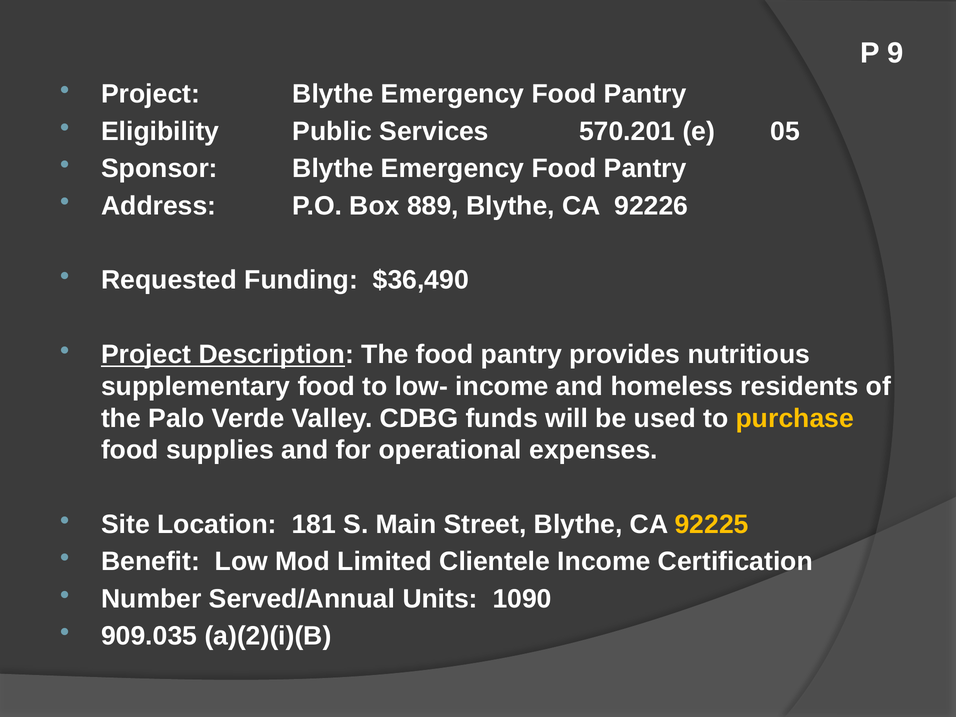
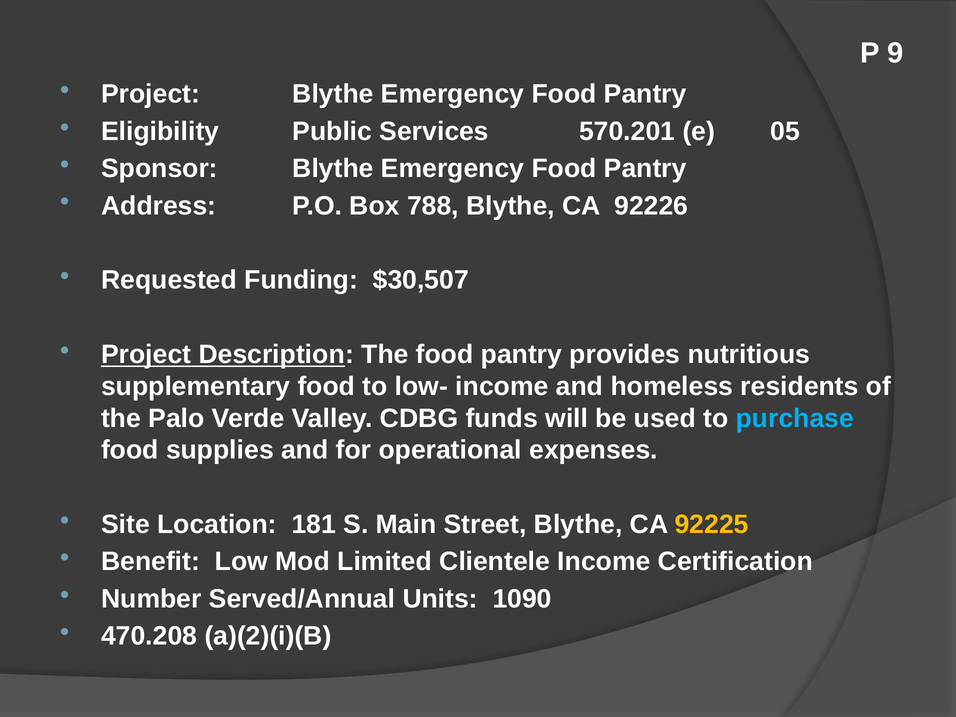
889: 889 -> 788
$36,490: $36,490 -> $30,507
purchase colour: yellow -> light blue
909.035: 909.035 -> 470.208
